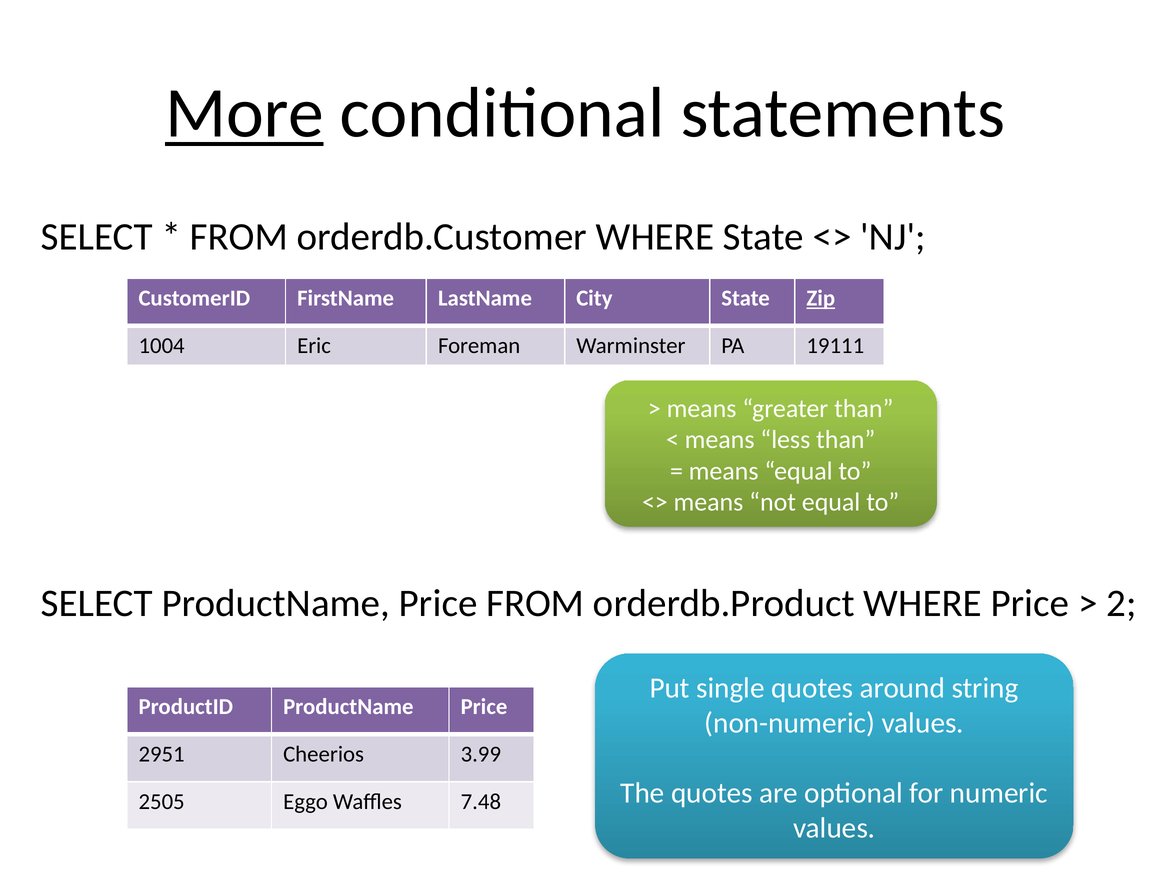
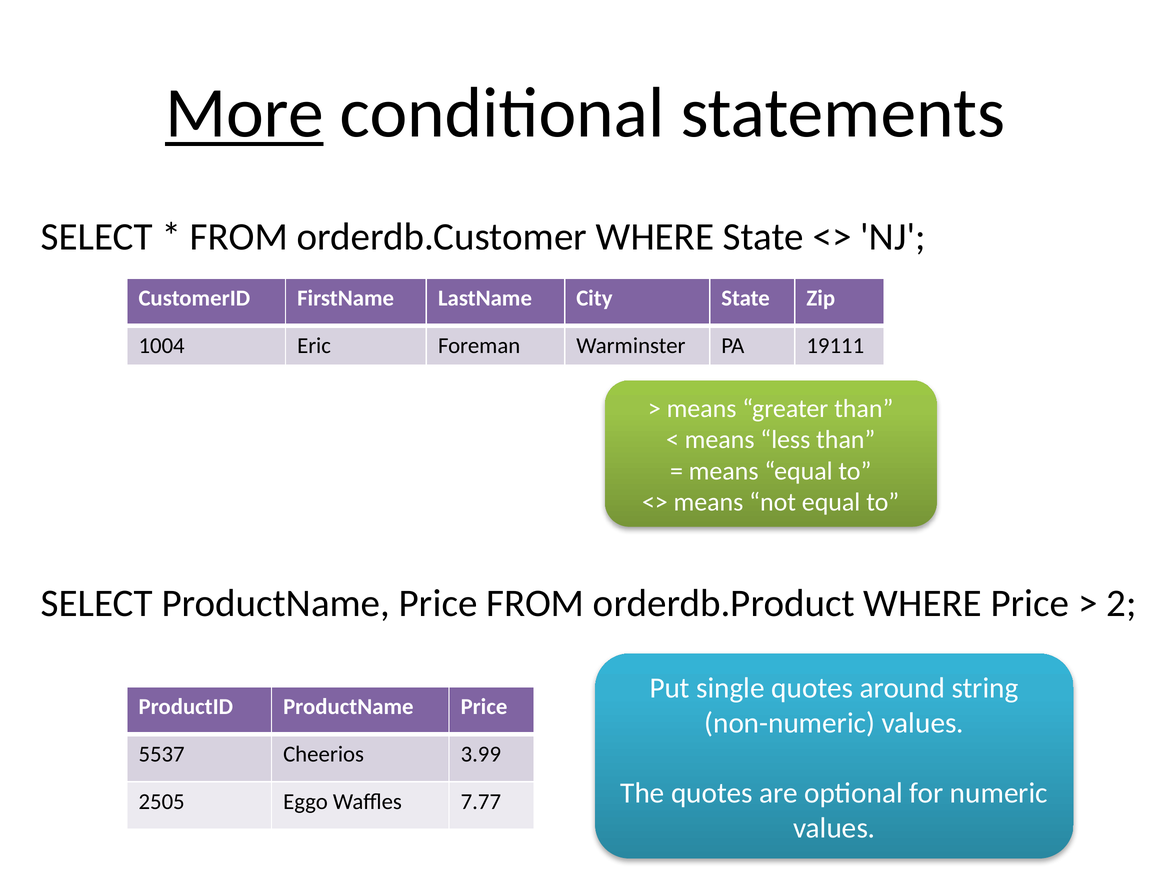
Zip underline: present -> none
2951: 2951 -> 5537
7.48: 7.48 -> 7.77
